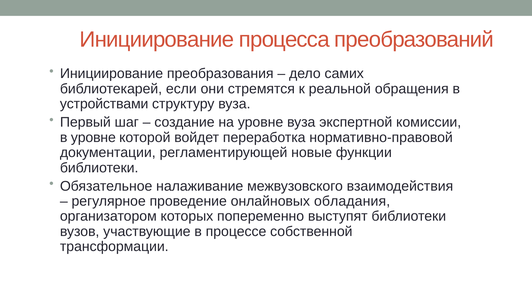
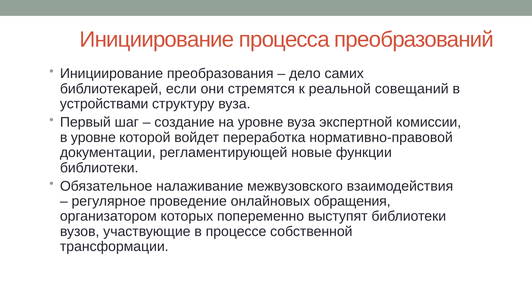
обращения: обращения -> совещаний
обладания: обладания -> обращения
